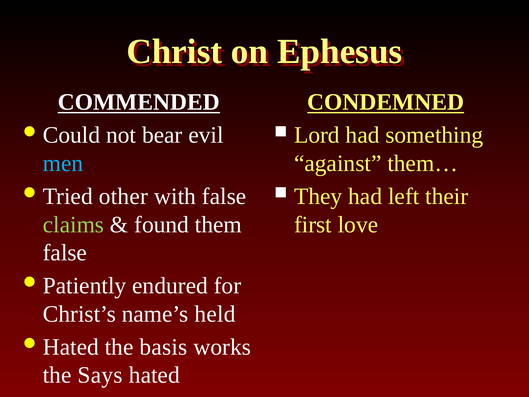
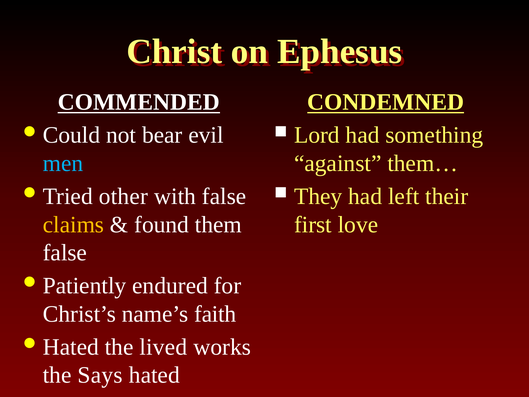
claims colour: light green -> yellow
held: held -> faith
basis: basis -> lived
